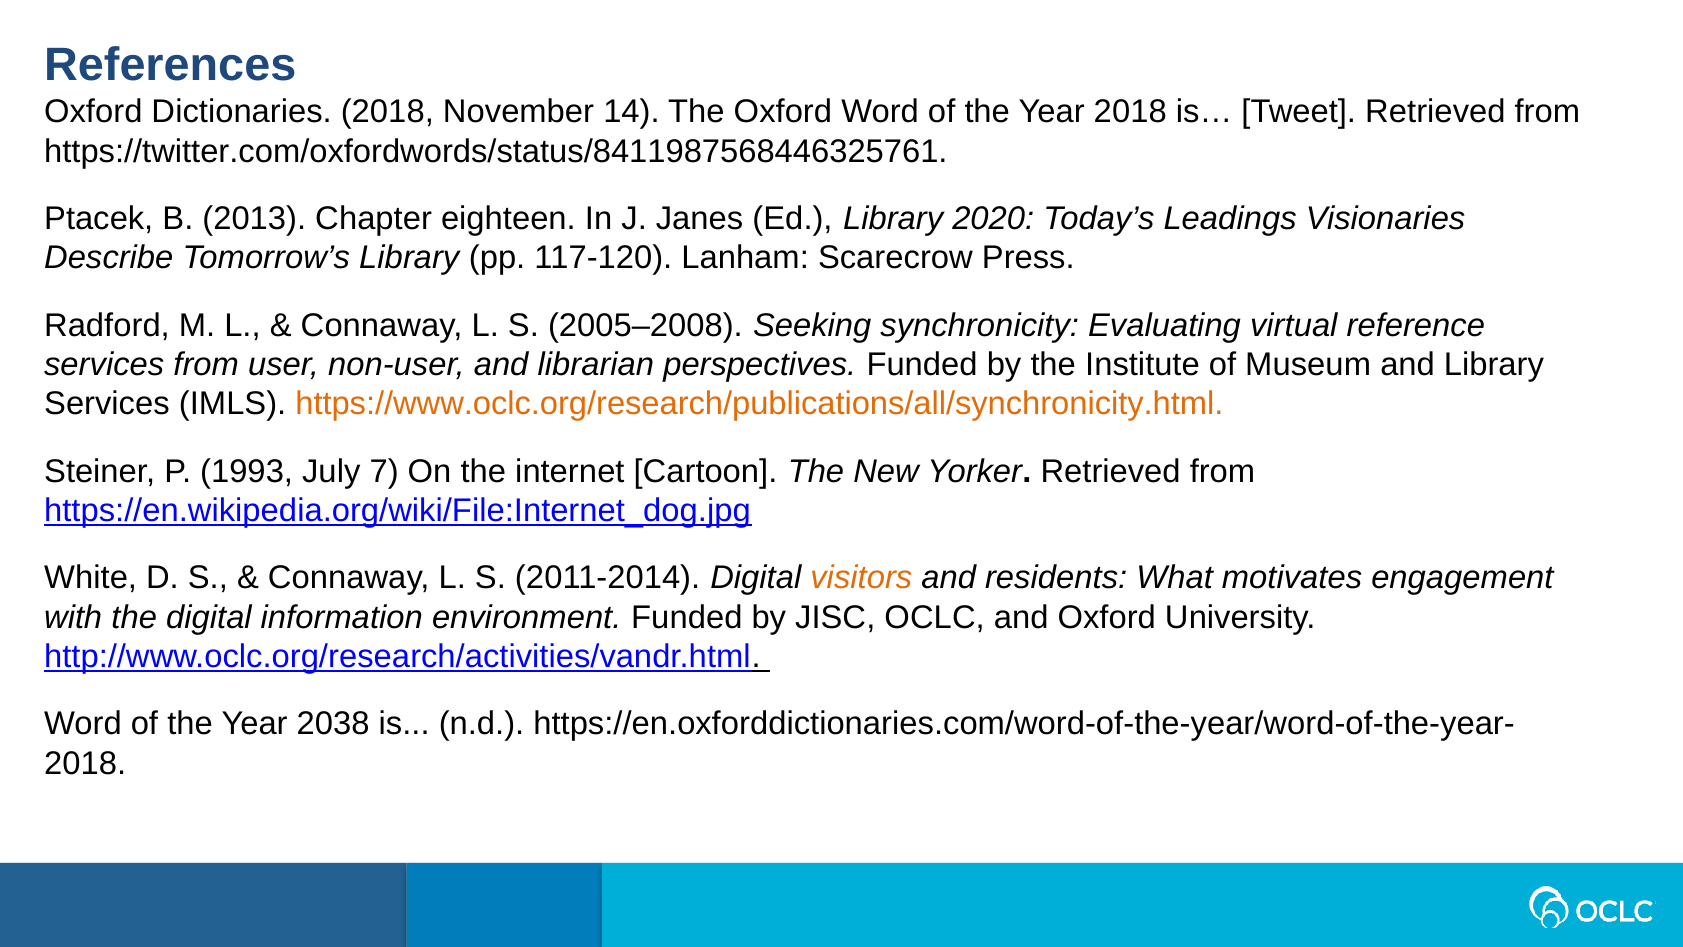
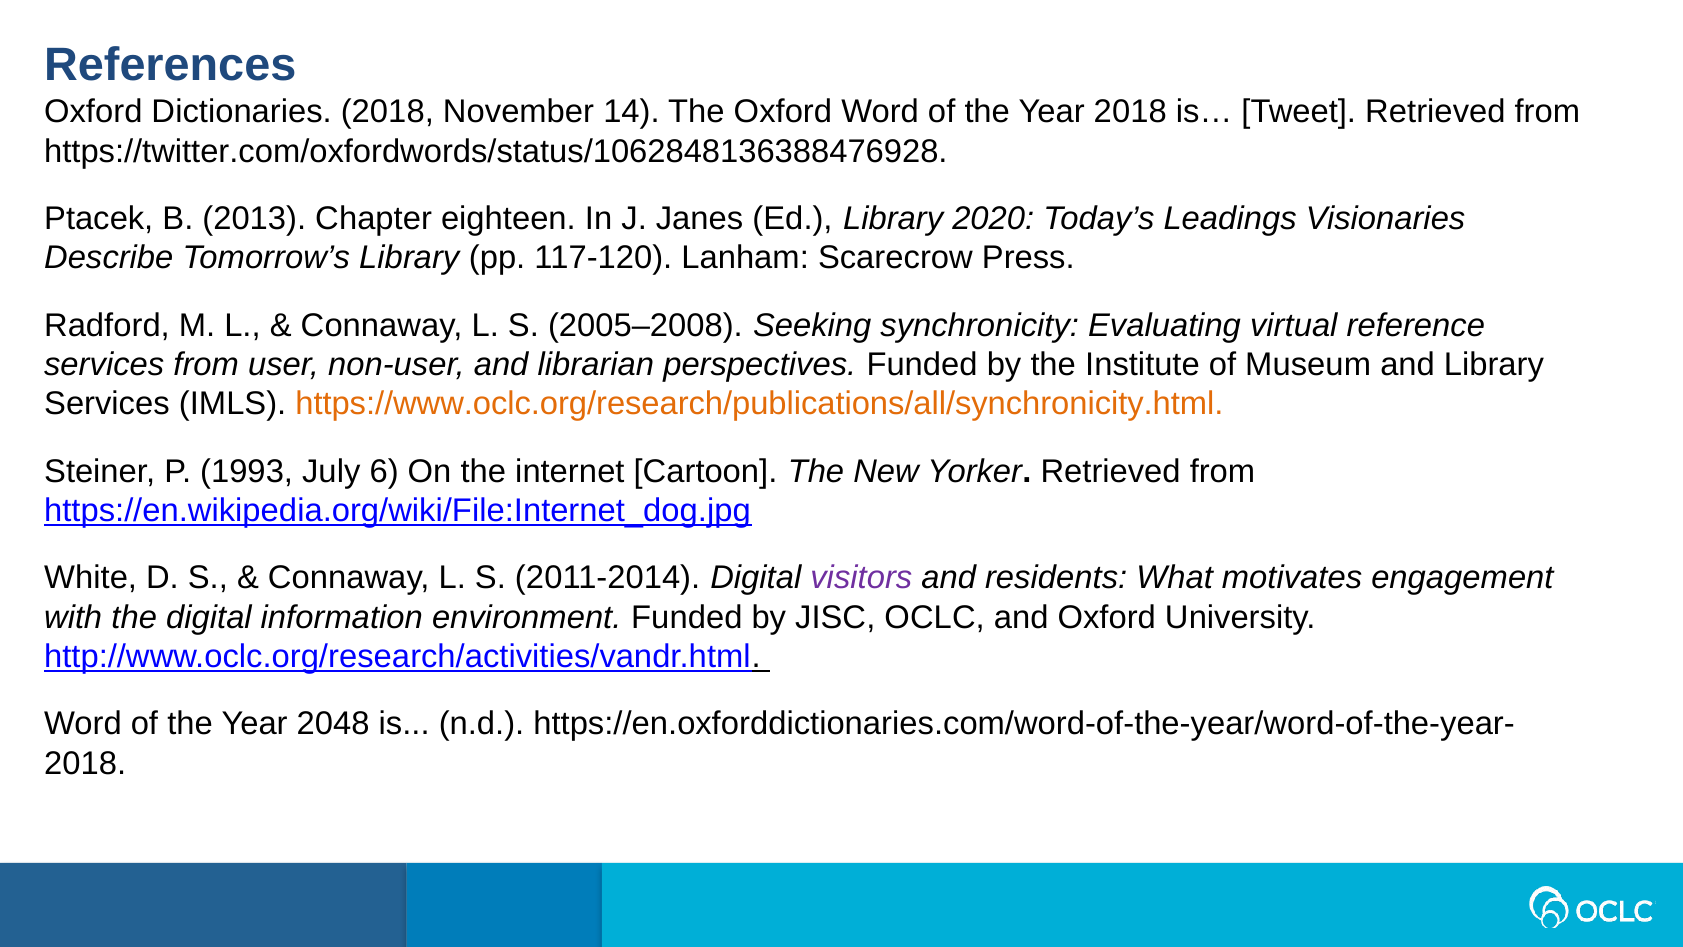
https://twitter.com/oxfordwords/status/8411987568446325761: https://twitter.com/oxfordwords/status/8411987568446325761 -> https://twitter.com/oxfordwords/status/1062848136388476928
7: 7 -> 6
visitors colour: orange -> purple
2038: 2038 -> 2048
